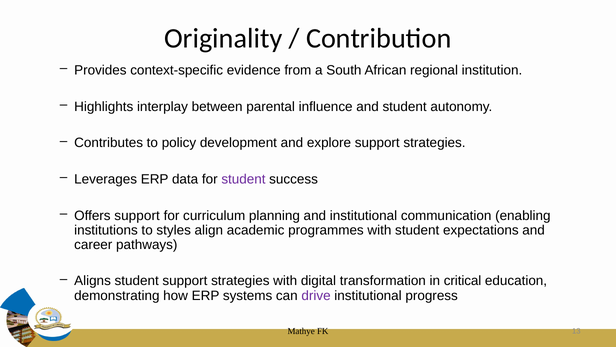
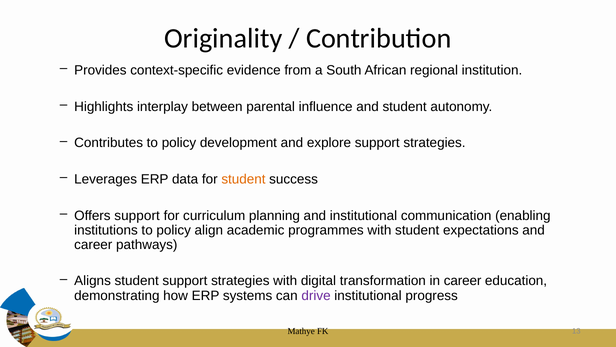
student at (243, 179) colour: purple -> orange
institutions to styles: styles -> policy
in critical: critical -> career
